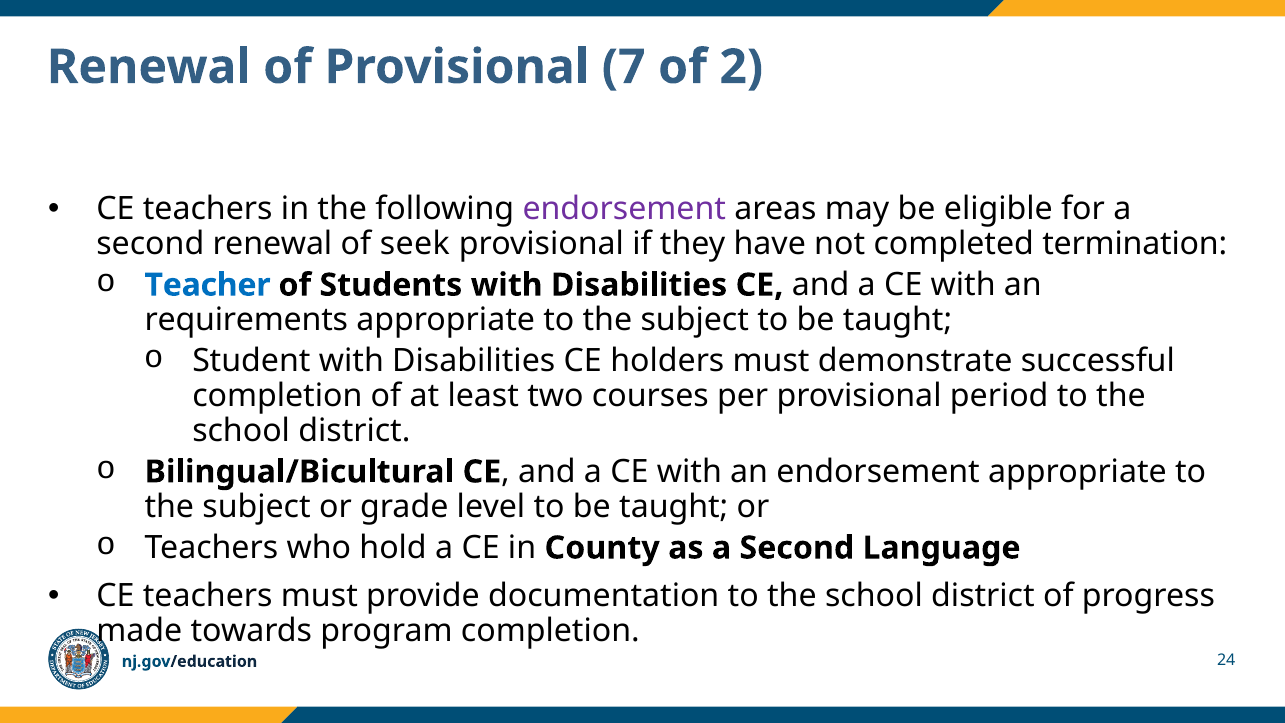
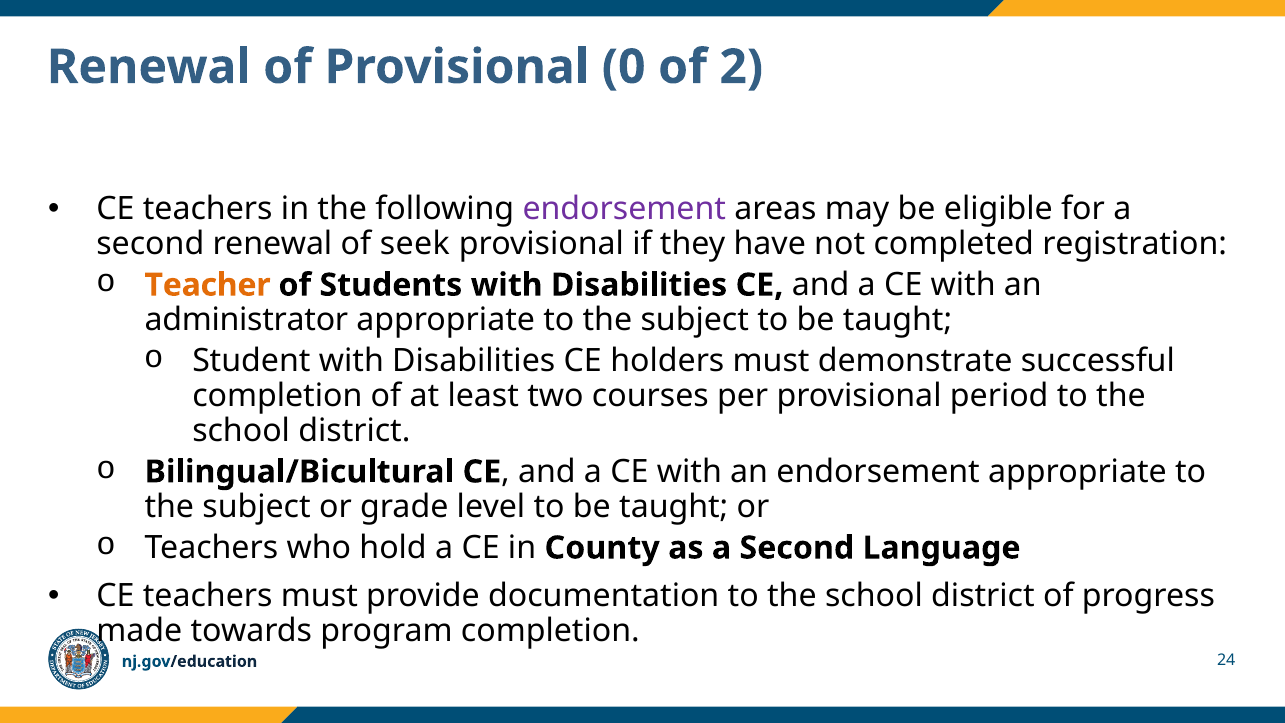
7: 7 -> 0
termination: termination -> registration
Teacher colour: blue -> orange
requirements: requirements -> administrator
